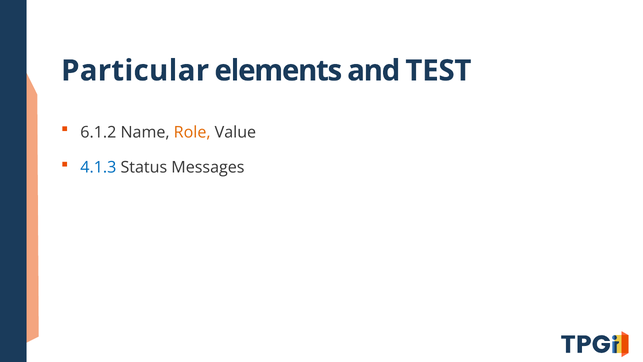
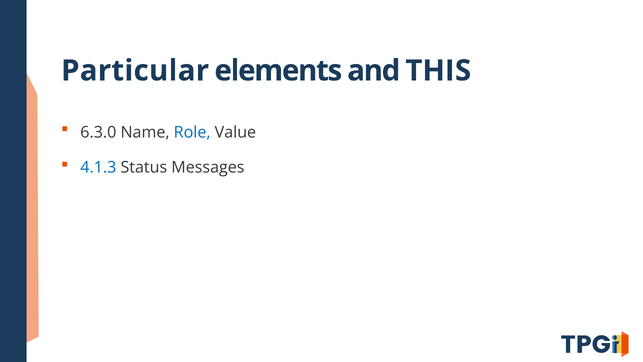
TEST: TEST -> THIS
6.1.2: 6.1.2 -> 6.3.0
Role colour: orange -> blue
